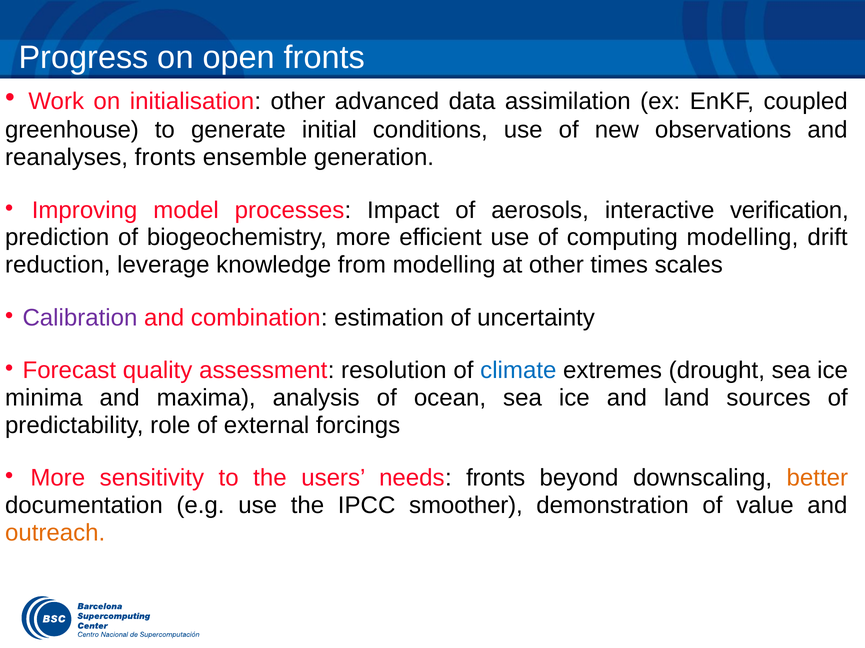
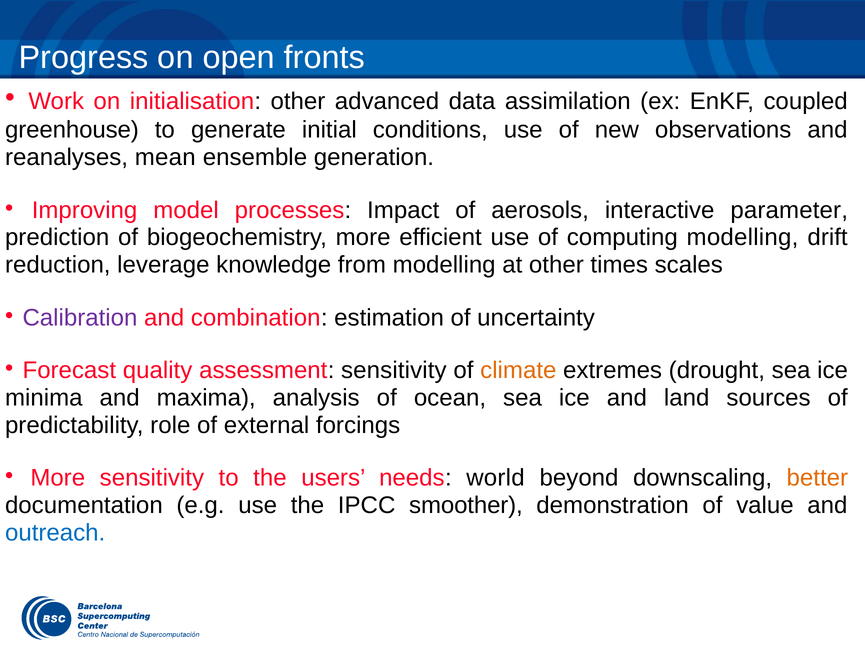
reanalyses fronts: fronts -> mean
verification: verification -> parameter
assessment resolution: resolution -> sensitivity
climate colour: blue -> orange
needs fronts: fronts -> world
outreach colour: orange -> blue
